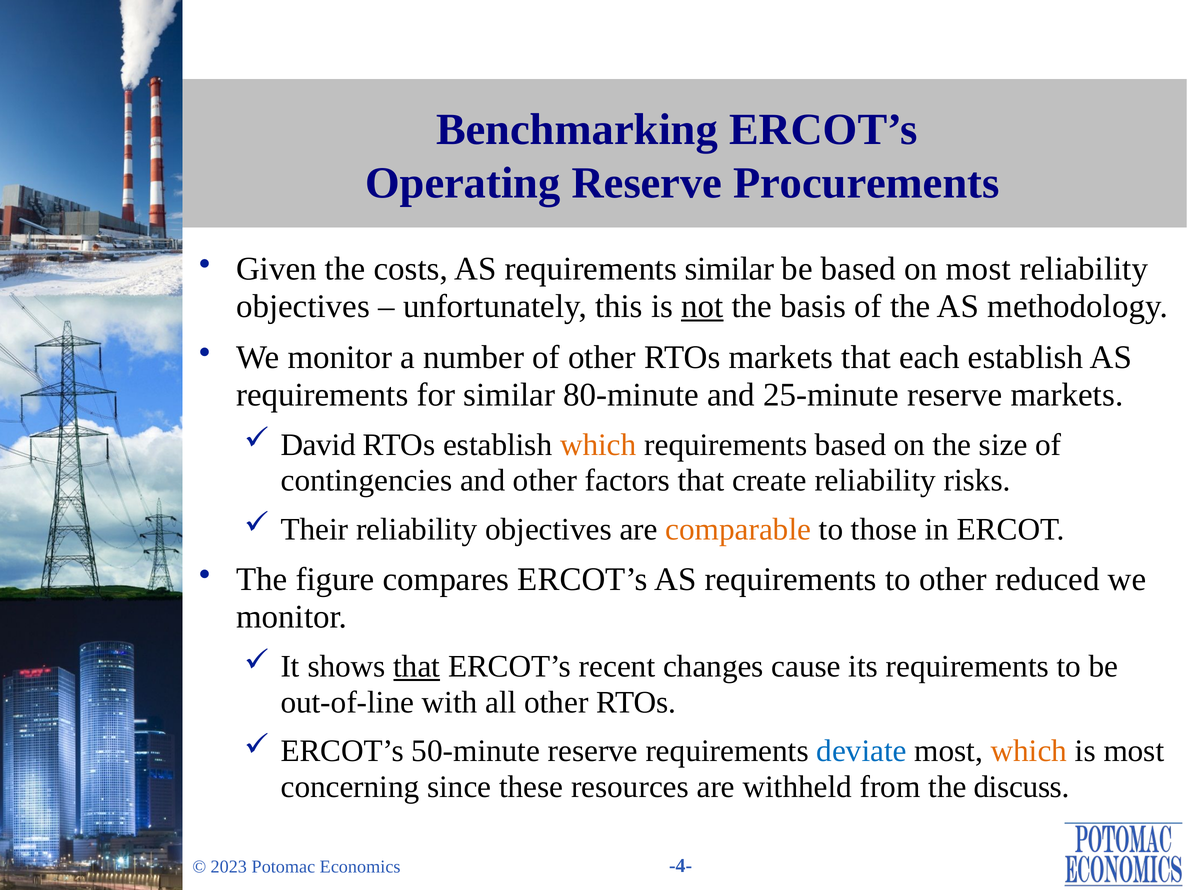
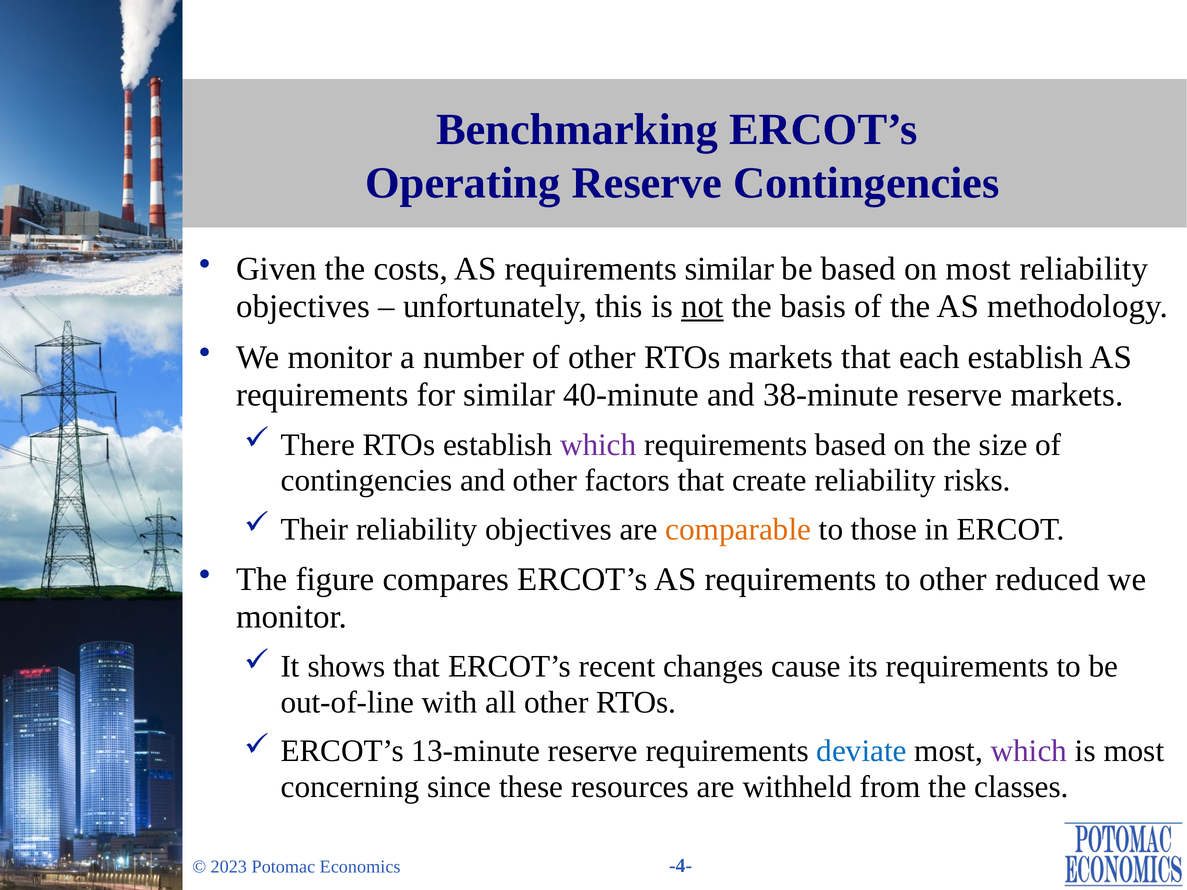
Reserve Procurements: Procurements -> Contingencies
80-minute: 80-minute -> 40-minute
25-minute: 25-minute -> 38-minute
David: David -> There
which at (598, 445) colour: orange -> purple
that at (417, 667) underline: present -> none
50-minute: 50-minute -> 13-minute
which at (1029, 751) colour: orange -> purple
discuss: discuss -> classes
